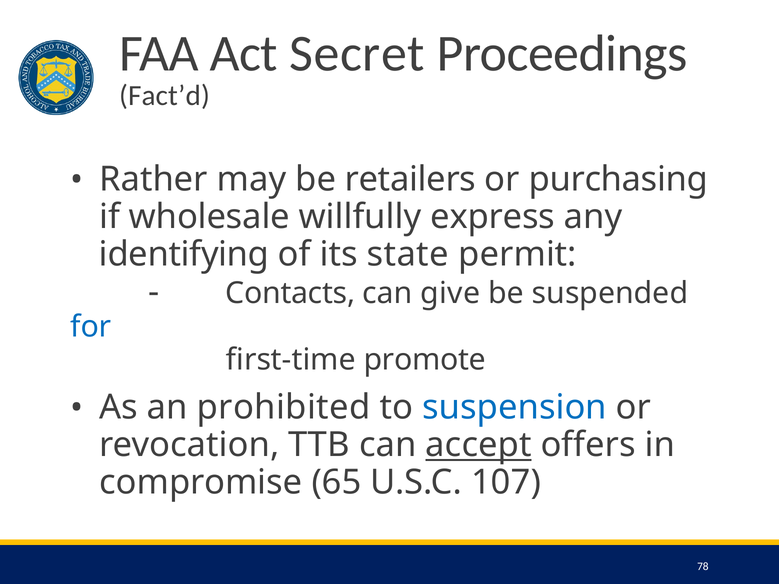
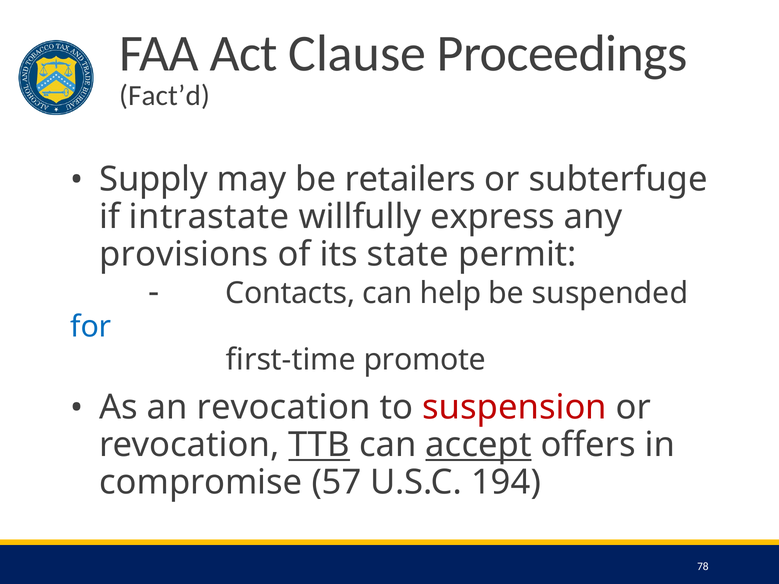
Secret: Secret -> Clause
Rather: Rather -> Supply
purchasing: purchasing -> subterfuge
wholesale: wholesale -> intrastate
identifying: identifying -> provisions
give: give -> help
an prohibited: prohibited -> revocation
suspension colour: blue -> red
TTB underline: none -> present
65: 65 -> 57
107: 107 -> 194
